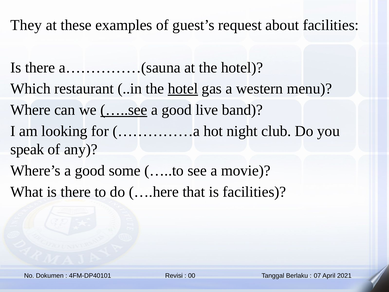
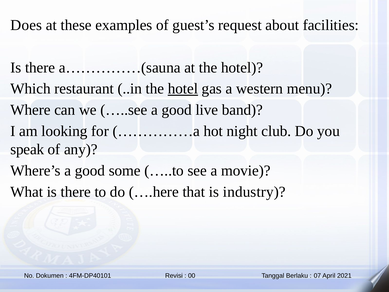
They: They -> Does
…..see underline: present -> none
is facilities: facilities -> industry
